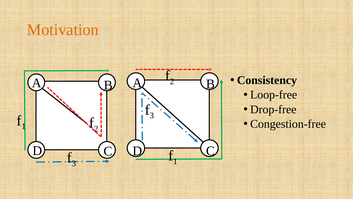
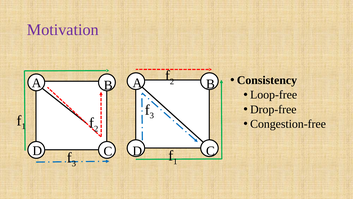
Motivation colour: orange -> purple
